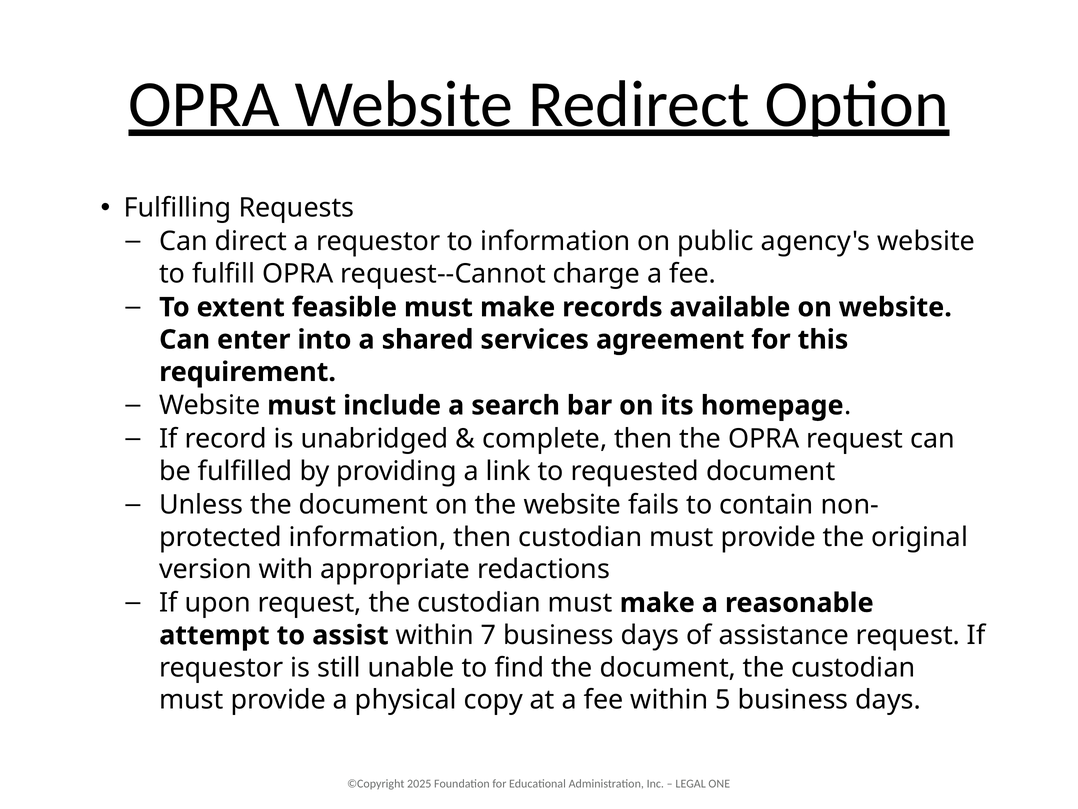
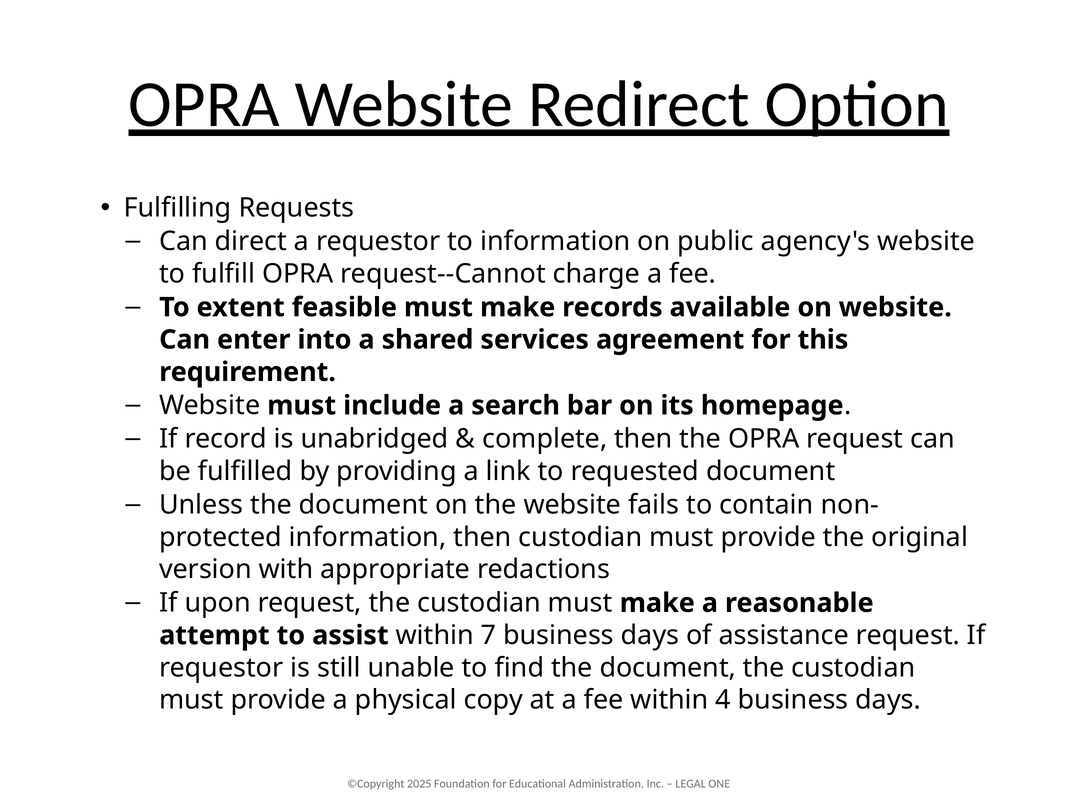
5: 5 -> 4
